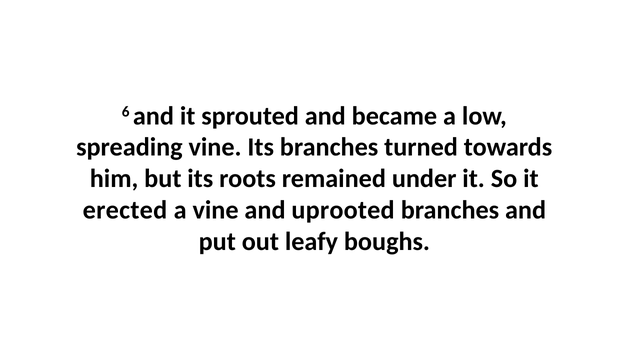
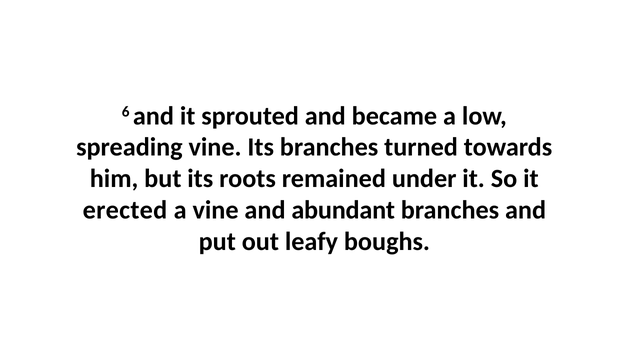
uprooted: uprooted -> abundant
